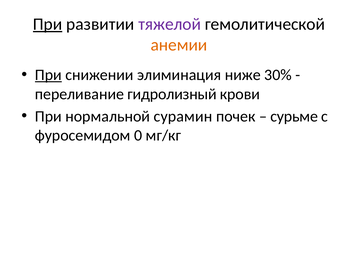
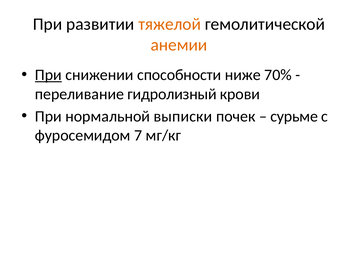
При at (48, 24) underline: present -> none
тяжелой colour: purple -> orange
элиминация: элиминация -> способности
30%: 30% -> 70%
сурамин: сурамин -> выписки
0: 0 -> 7
